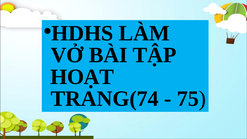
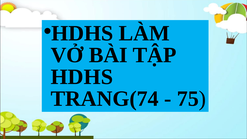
HOẠT at (82, 77): HOẠT -> HDHS
